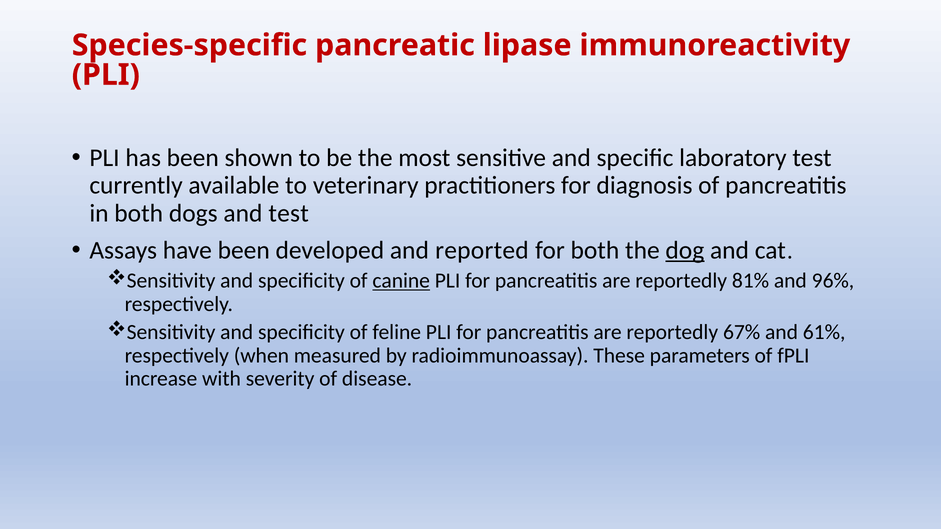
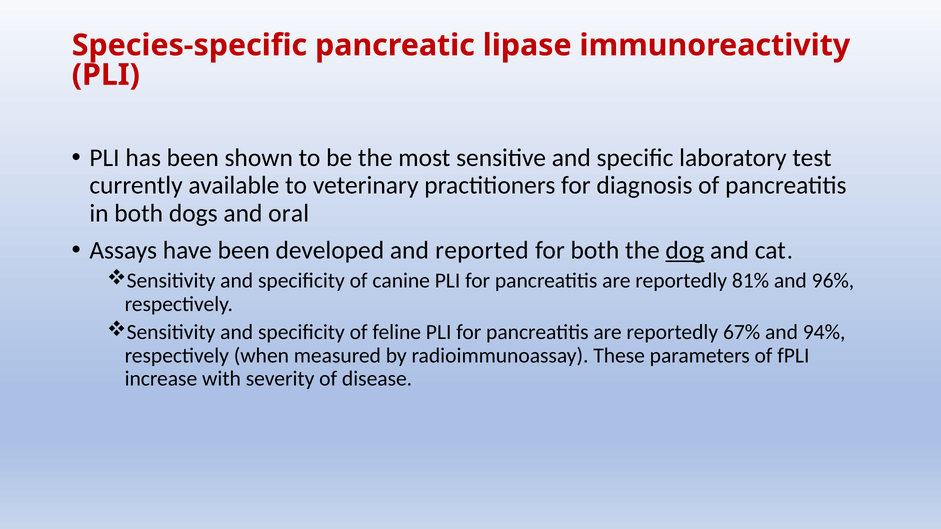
and test: test -> oral
canine underline: present -> none
61%: 61% -> 94%
